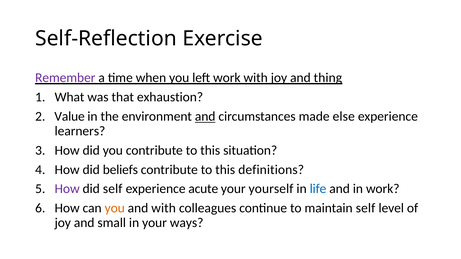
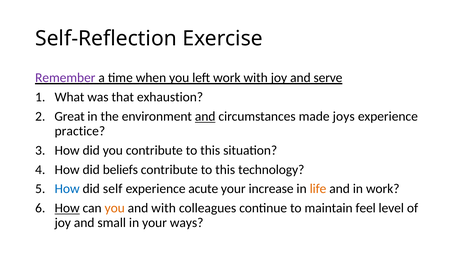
thing: thing -> serve
Value: Value -> Great
else: else -> joys
learners: learners -> practice
definitions: definitions -> technology
How at (67, 189) colour: purple -> blue
yourself: yourself -> increase
life colour: blue -> orange
How at (67, 208) underline: none -> present
maintain self: self -> feel
